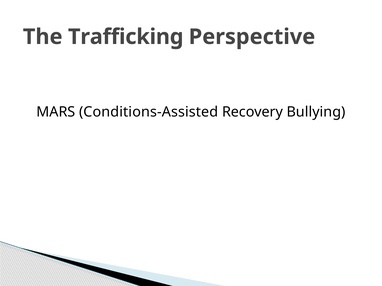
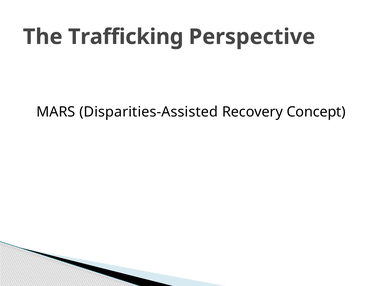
Conditions-Assisted: Conditions-Assisted -> Disparities-Assisted
Bullying: Bullying -> Concept
